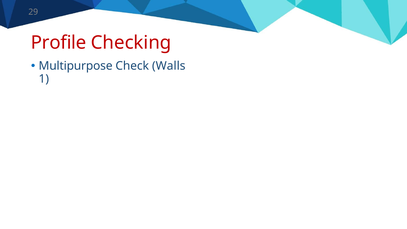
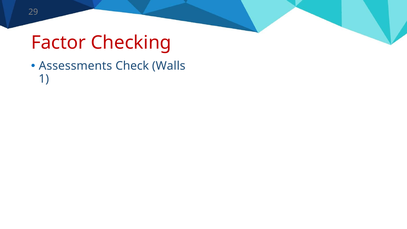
Profile: Profile -> Factor
Multipurpose: Multipurpose -> Assessments
